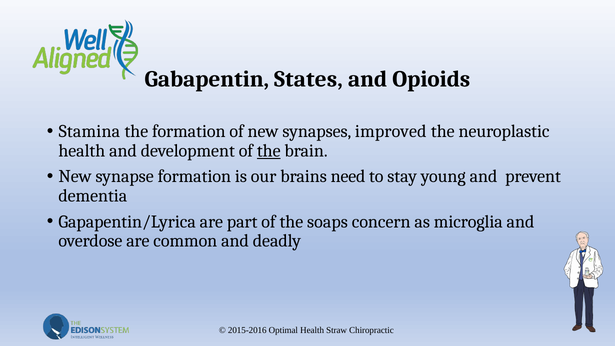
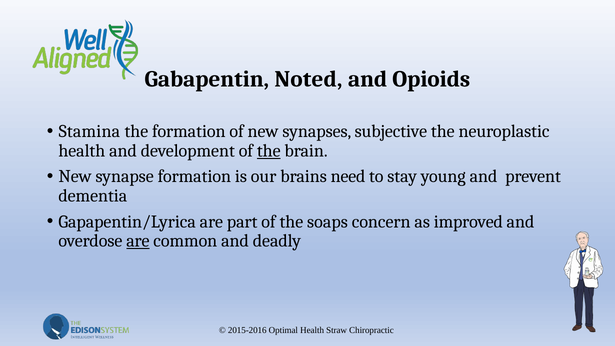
States: States -> Noted
improved: improved -> subjective
microglia: microglia -> improved
are at (138, 241) underline: none -> present
